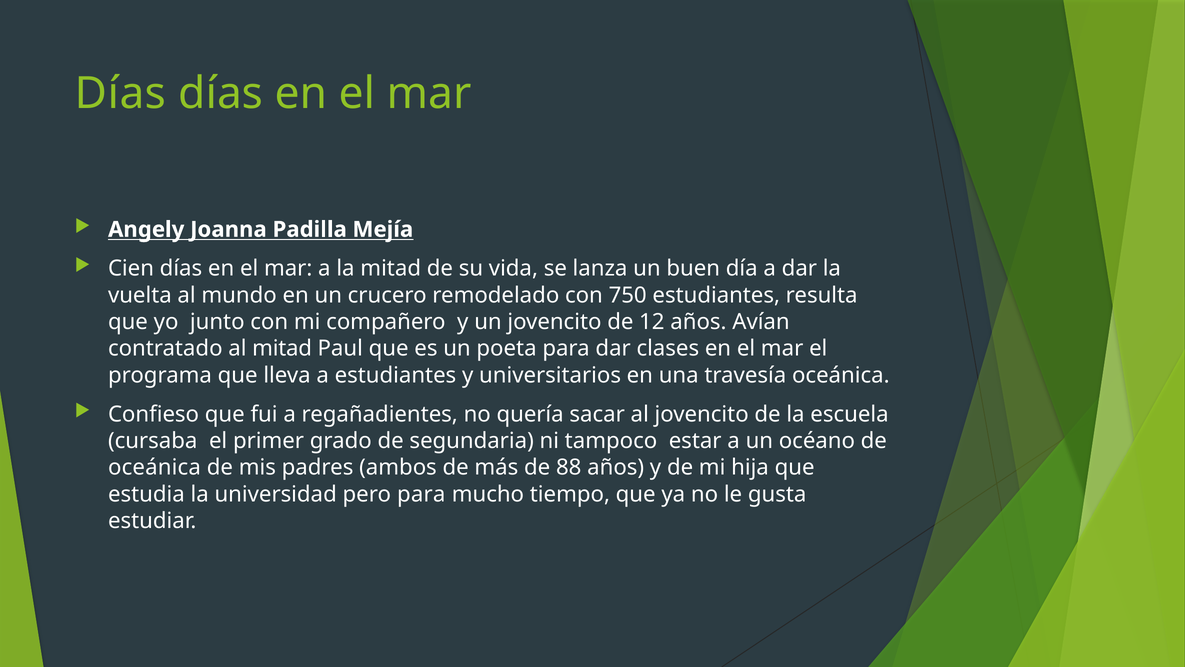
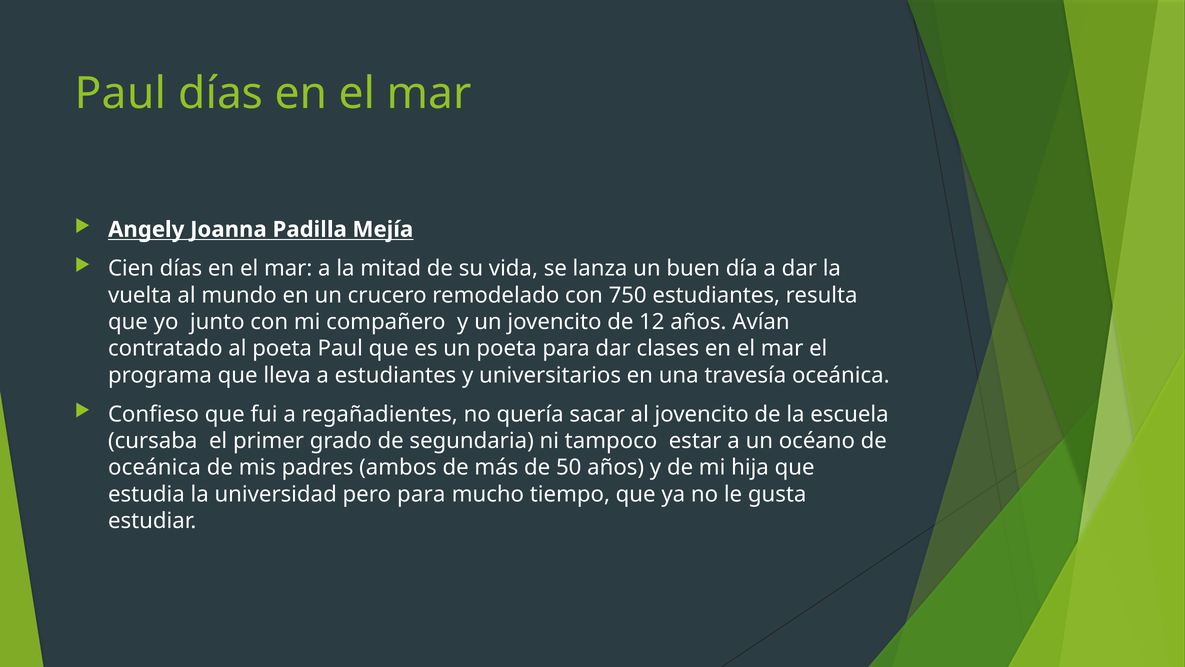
Días at (120, 93): Días -> Paul
al mitad: mitad -> poeta
88: 88 -> 50
